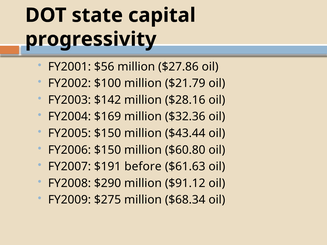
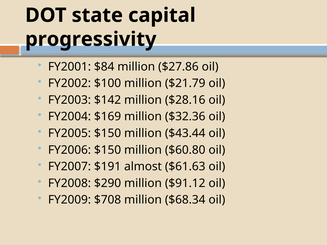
$56: $56 -> $84
before: before -> almost
$275: $275 -> $708
